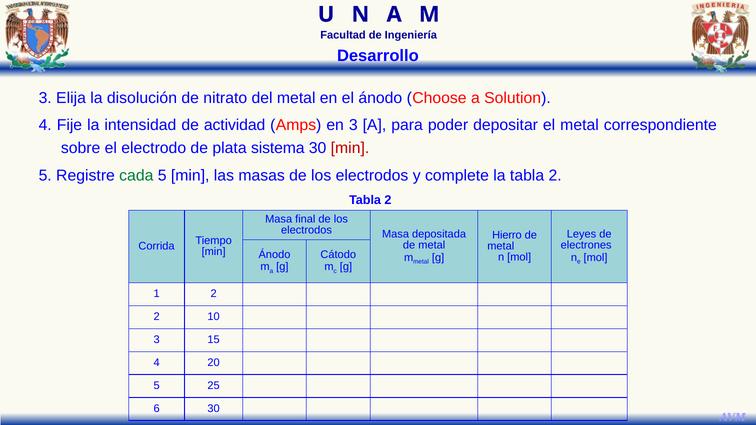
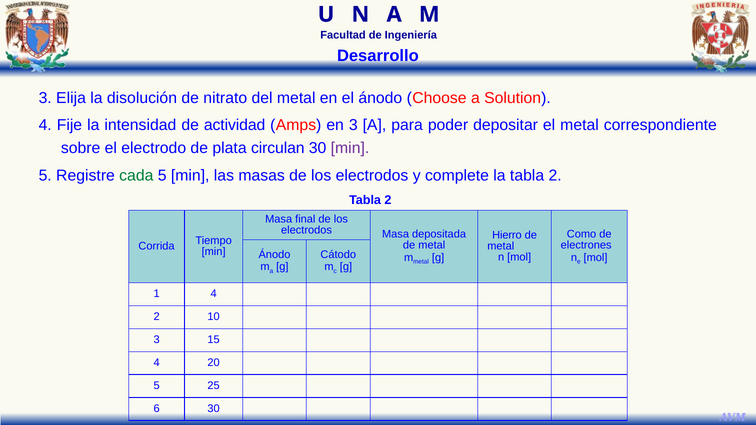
sistema: sistema -> circulan
min at (350, 148) colour: red -> purple
Leyes: Leyes -> Como
1 2: 2 -> 4
